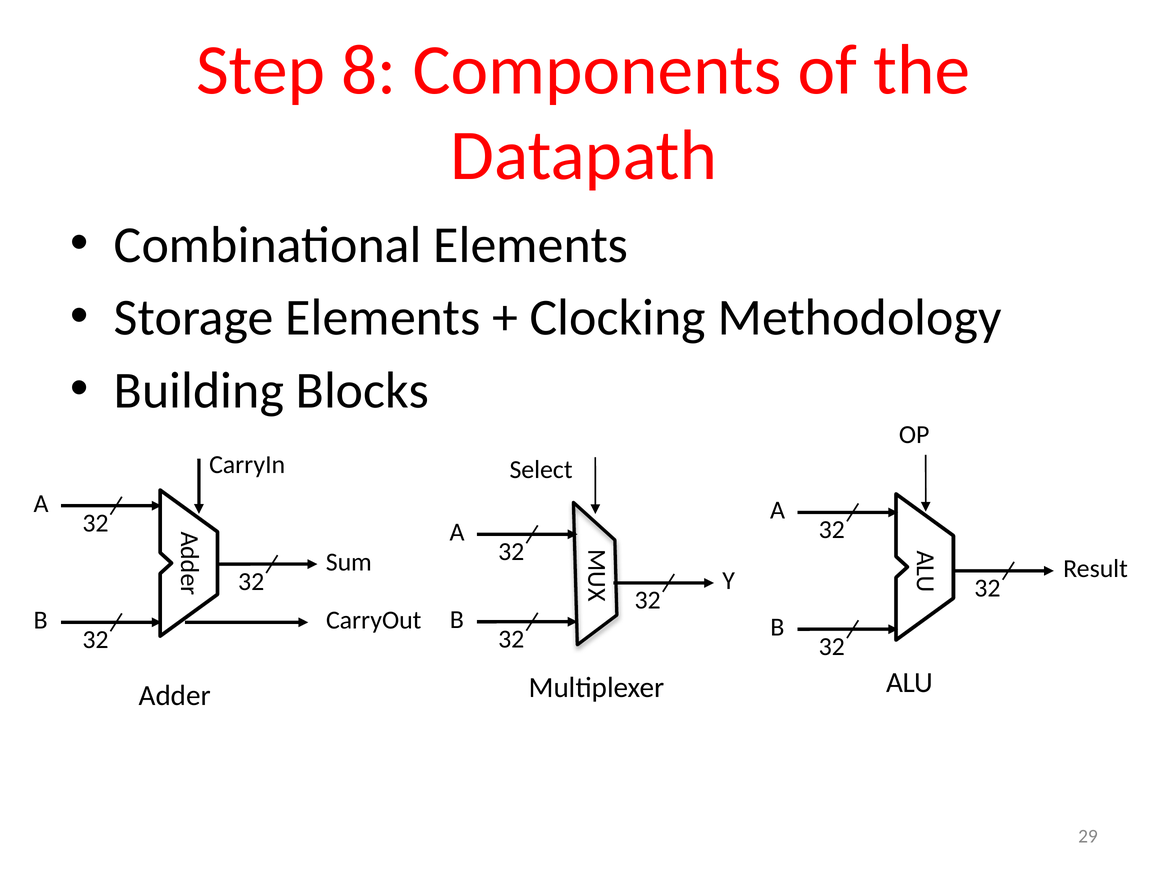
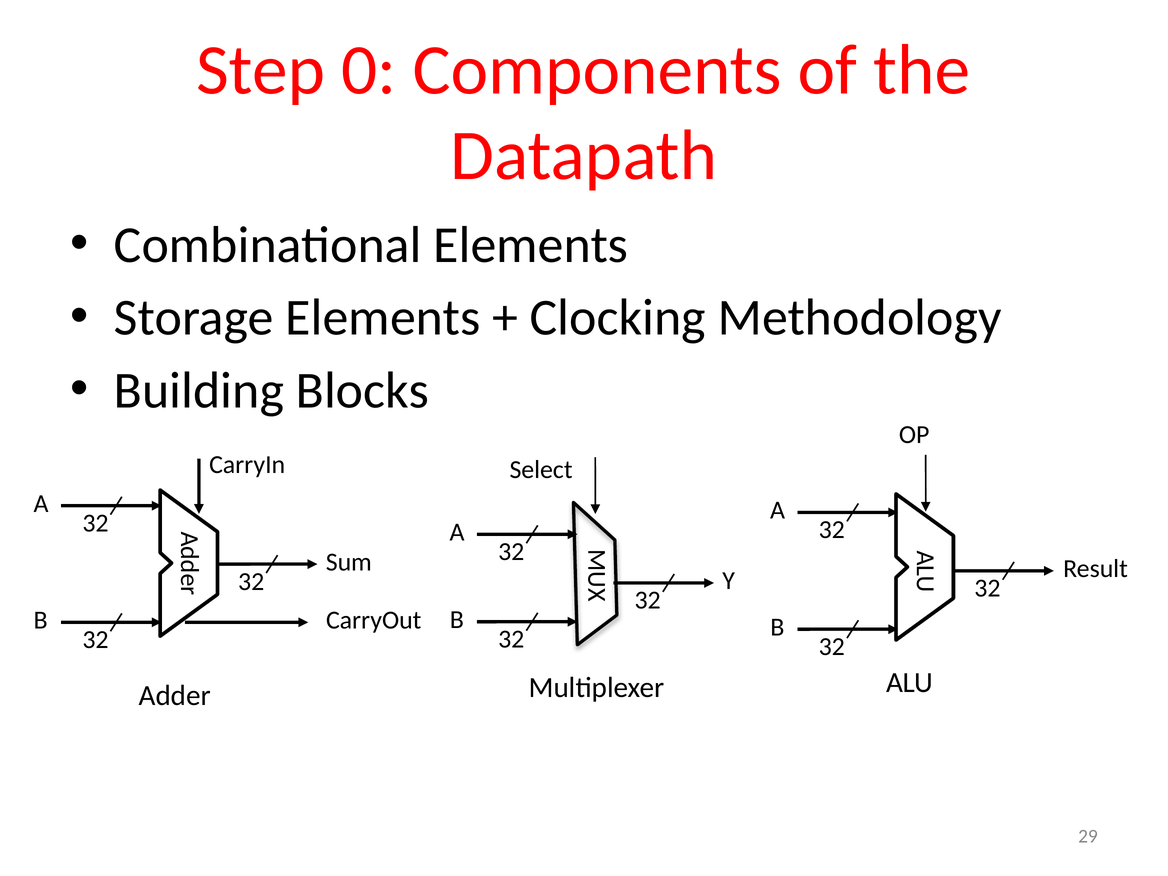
8: 8 -> 0
